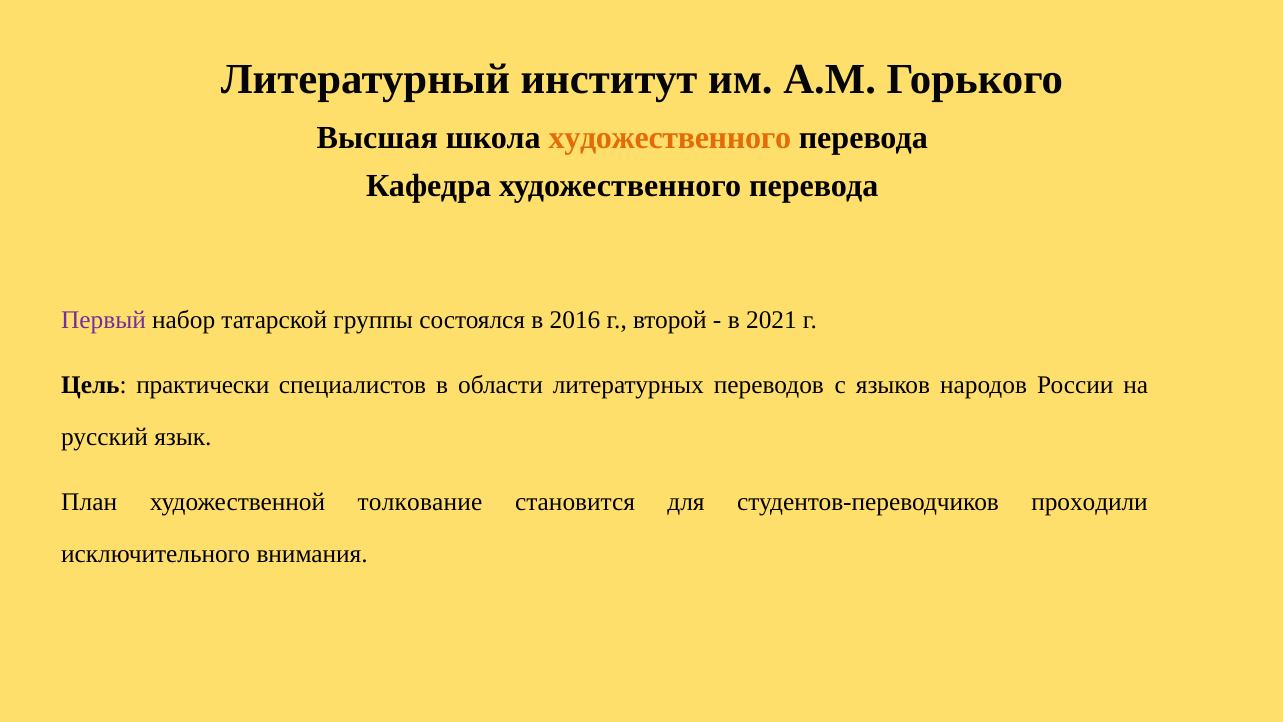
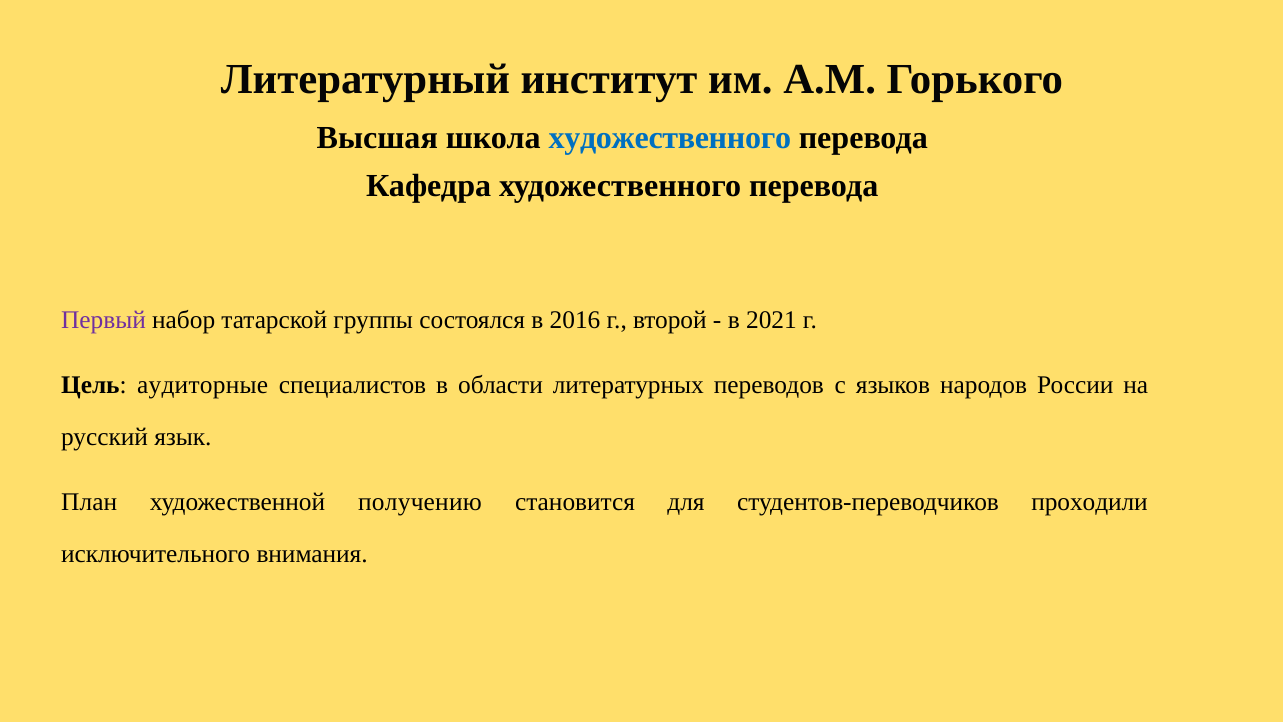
художественного at (670, 137) colour: orange -> blue
практически: практически -> аудиторные
толкование: толкование -> получению
